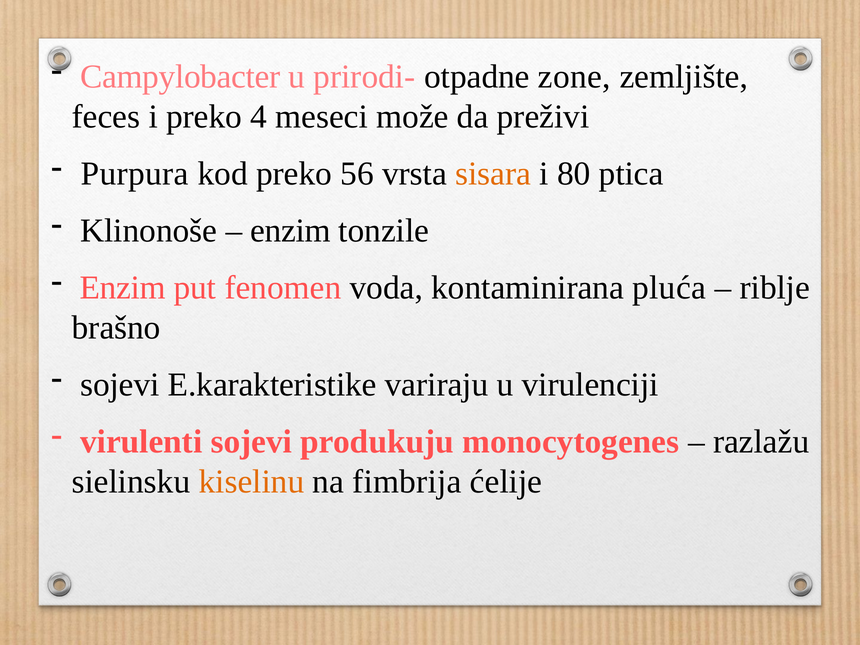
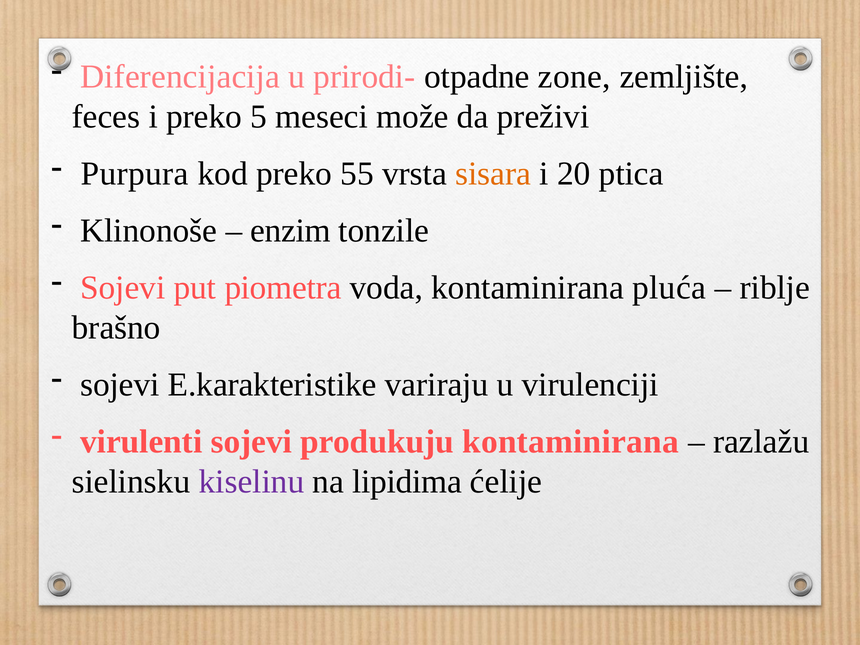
Campylobacter: Campylobacter -> Diferencijacija
4: 4 -> 5
56: 56 -> 55
80: 80 -> 20
Enzim at (123, 288): Enzim -> Sojevi
fenomen: fenomen -> piometra
produkuju monocytogenes: monocytogenes -> kontaminirana
kiselinu colour: orange -> purple
fimbrija: fimbrija -> lipidima
